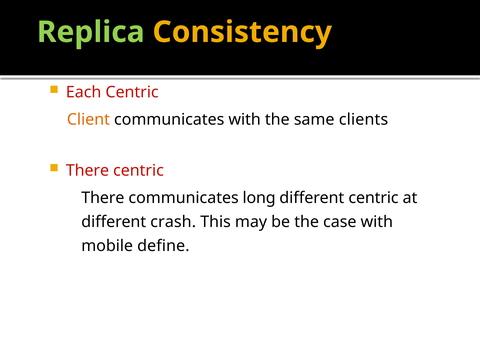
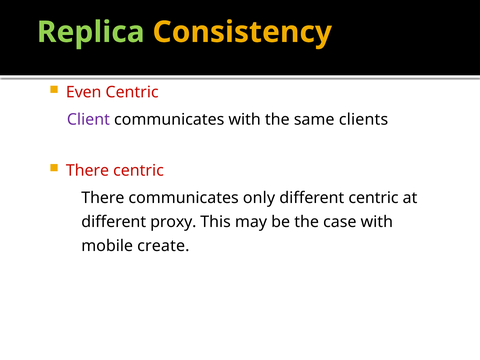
Each: Each -> Even
Client colour: orange -> purple
long: long -> only
crash: crash -> proxy
define: define -> create
